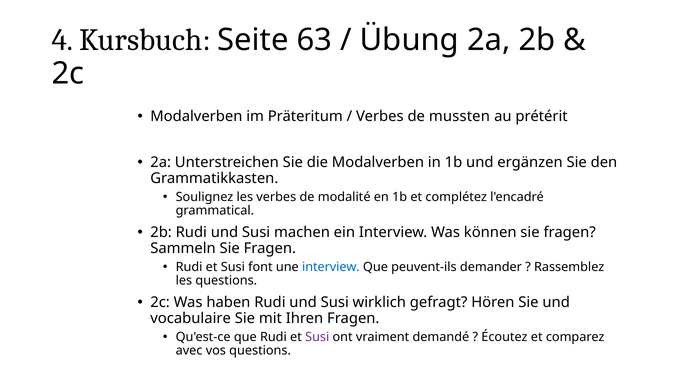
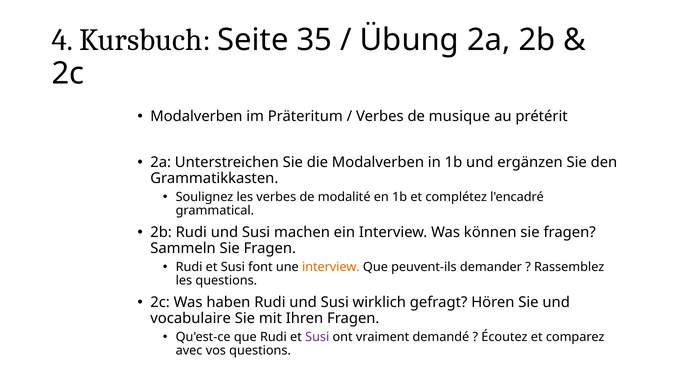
63: 63 -> 35
mussten: mussten -> musique
interview at (331, 267) colour: blue -> orange
